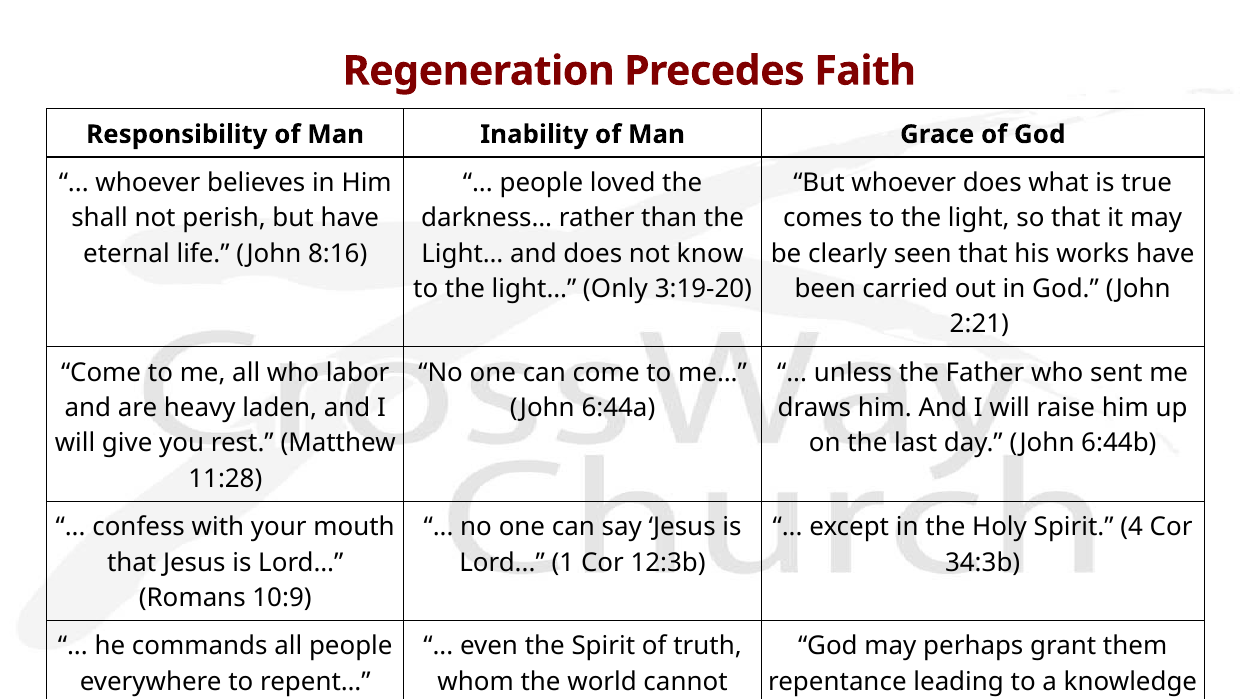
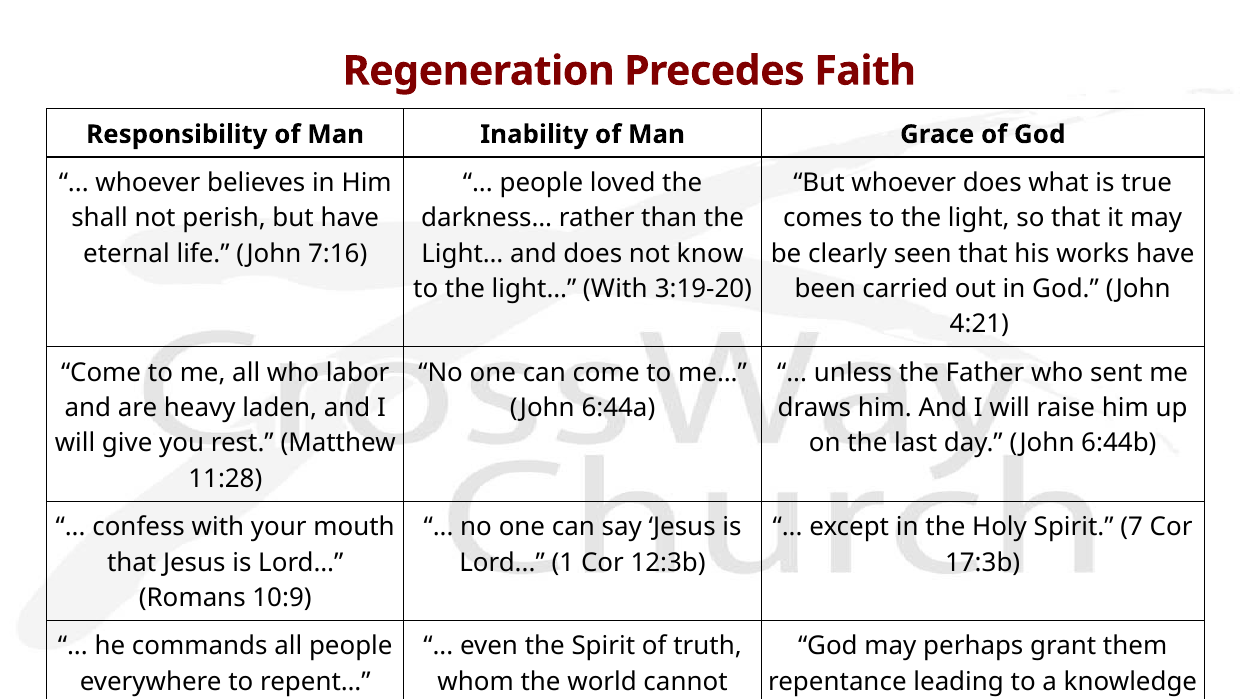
8:16: 8:16 -> 7:16
light… Only: Only -> With
2:21: 2:21 -> 4:21
4: 4 -> 7
34:3b: 34:3b -> 17:3b
